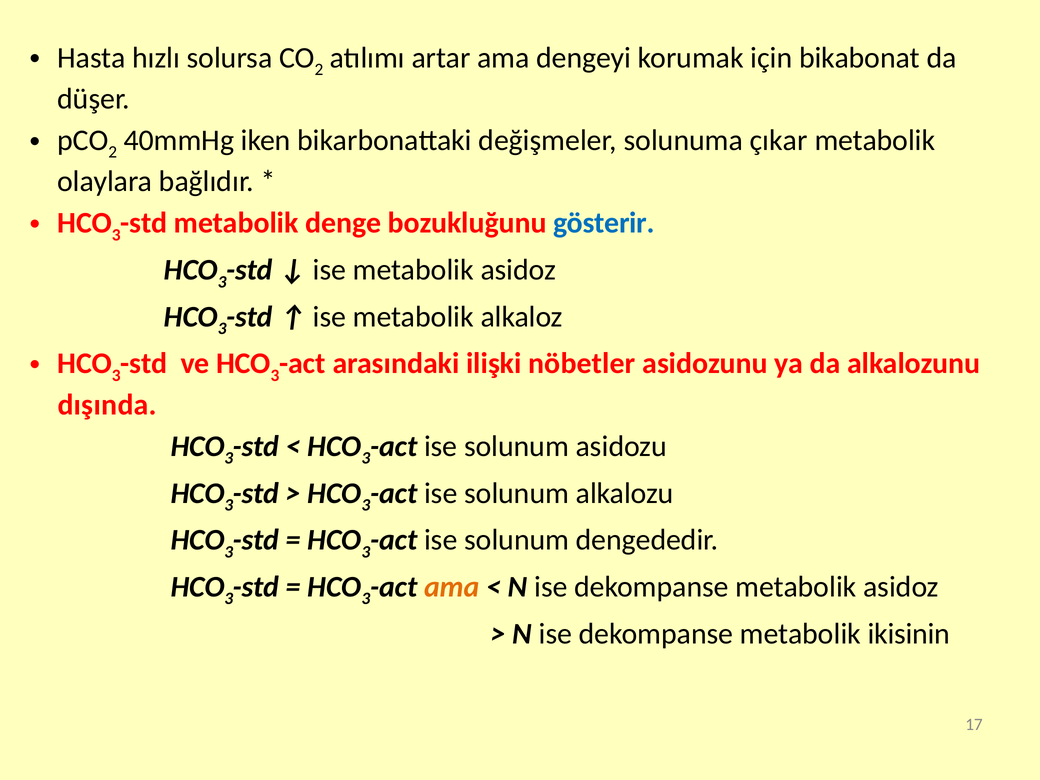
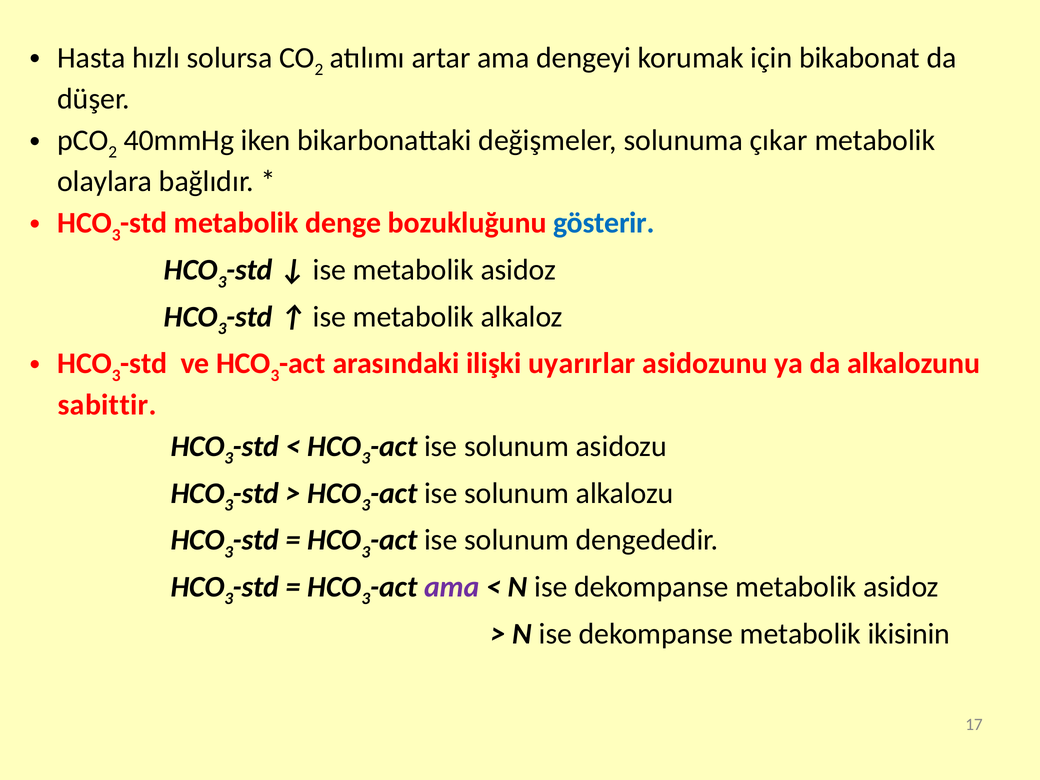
nöbetler: nöbetler -> uyarırlar
dışında: dışında -> sabittir
ama at (452, 587) colour: orange -> purple
